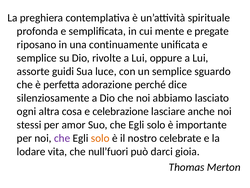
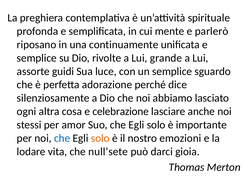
pregate: pregate -> parlerò
oppure: oppure -> grande
che at (62, 138) colour: purple -> blue
celebrate: celebrate -> emozioni
null’fuori: null’fuori -> null’sete
